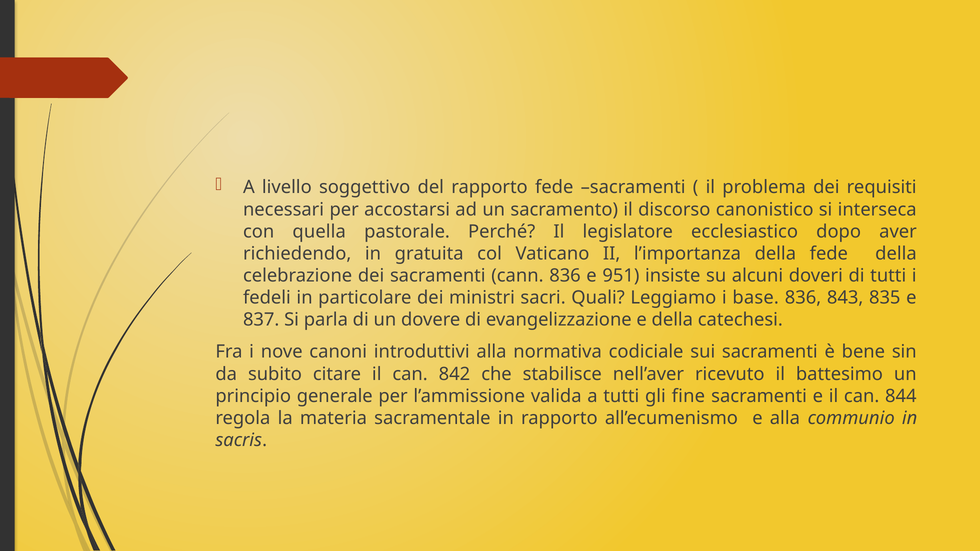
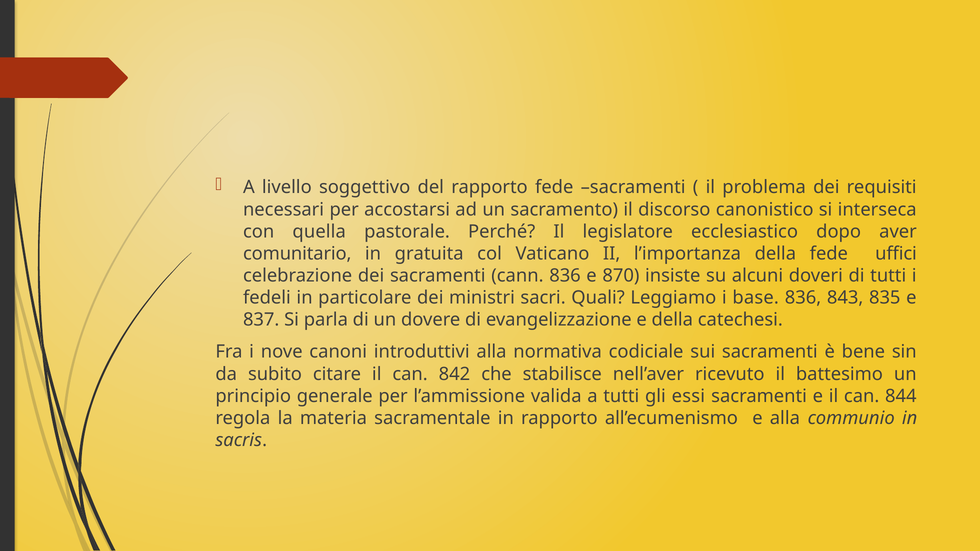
richiedendo: richiedendo -> comunitario
fede della: della -> uffici
951: 951 -> 870
fine: fine -> essi
